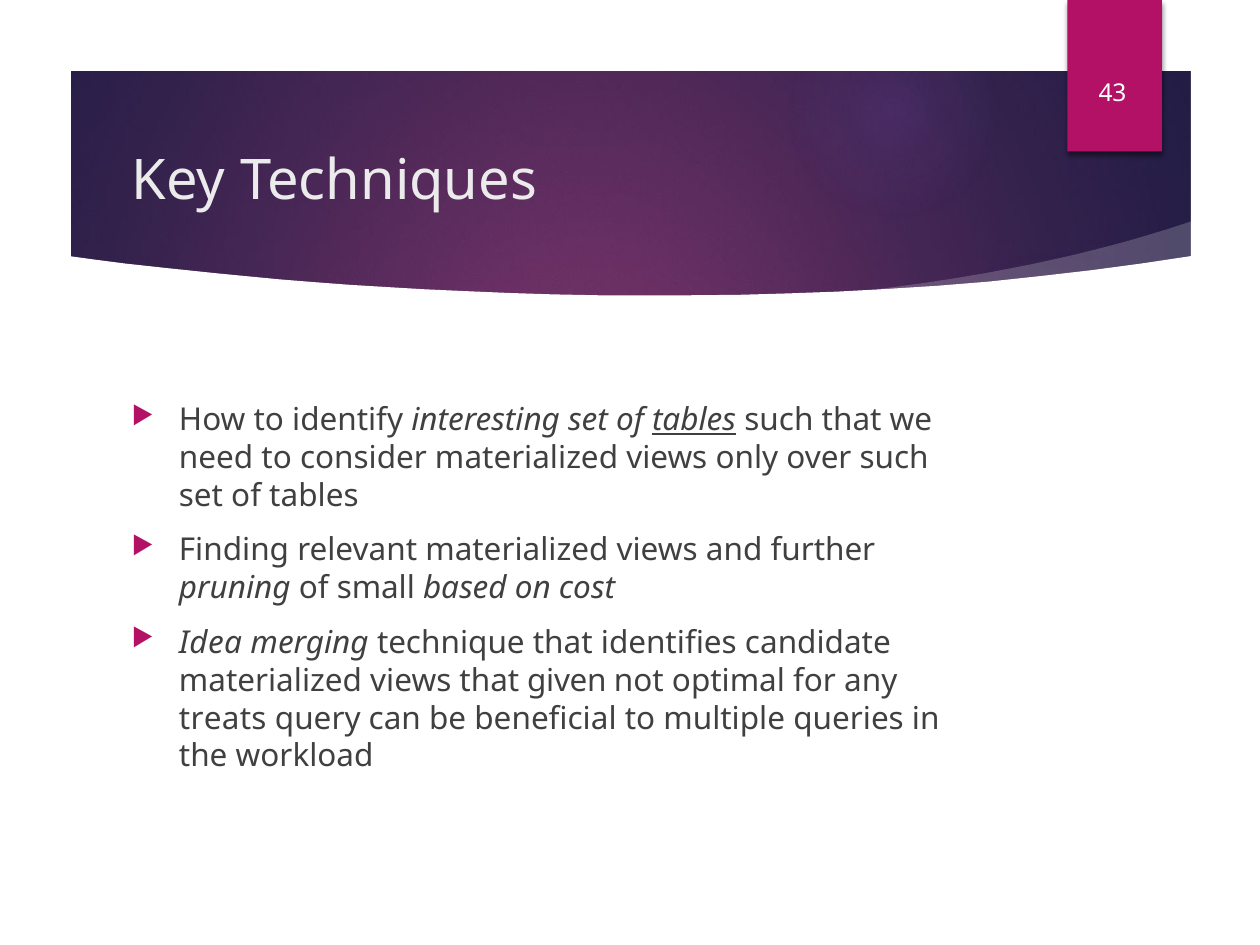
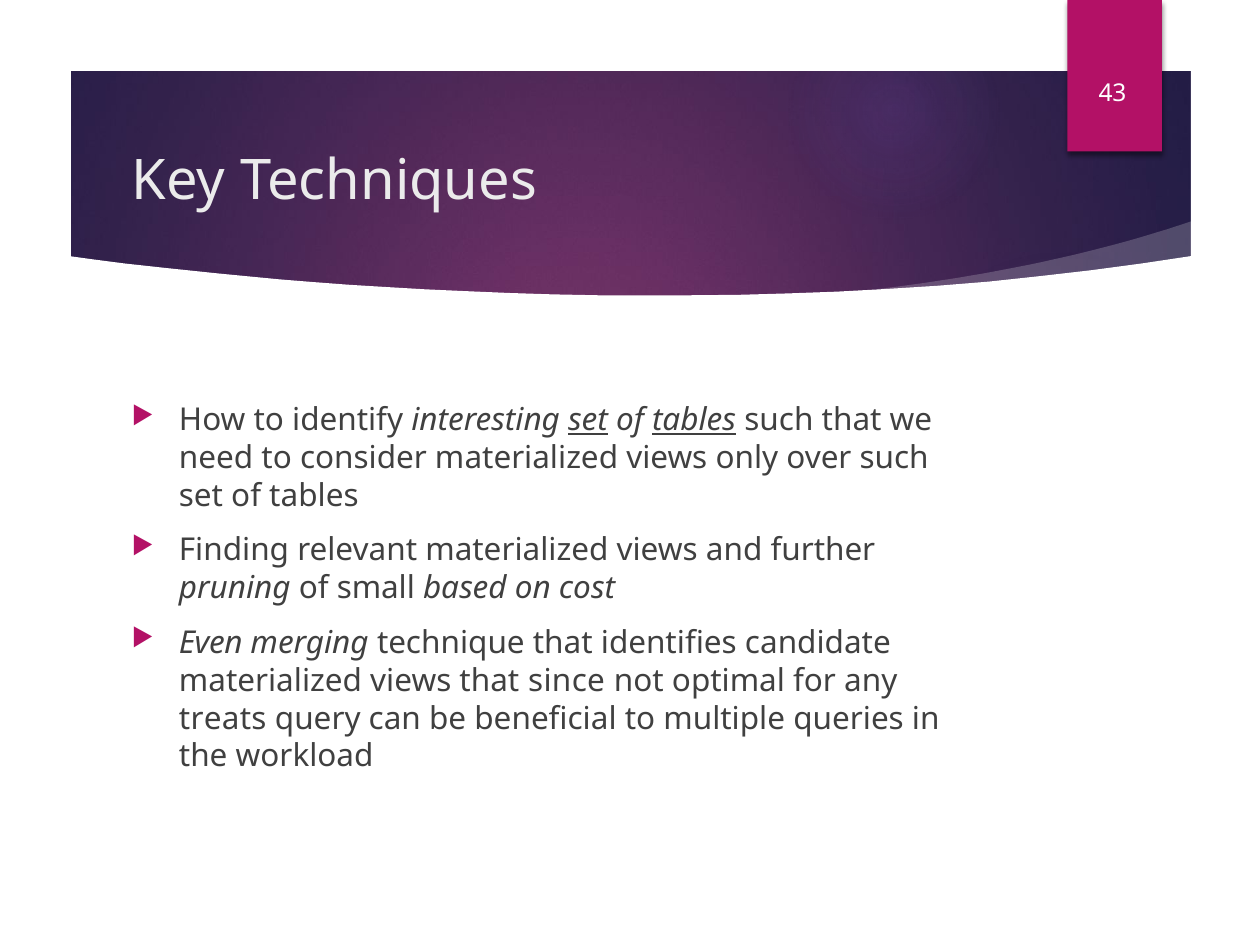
set at (588, 420) underline: none -> present
Idea: Idea -> Even
given: given -> since
